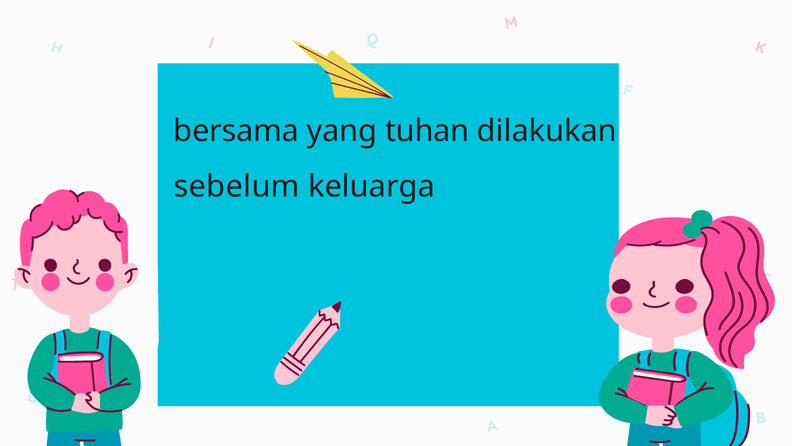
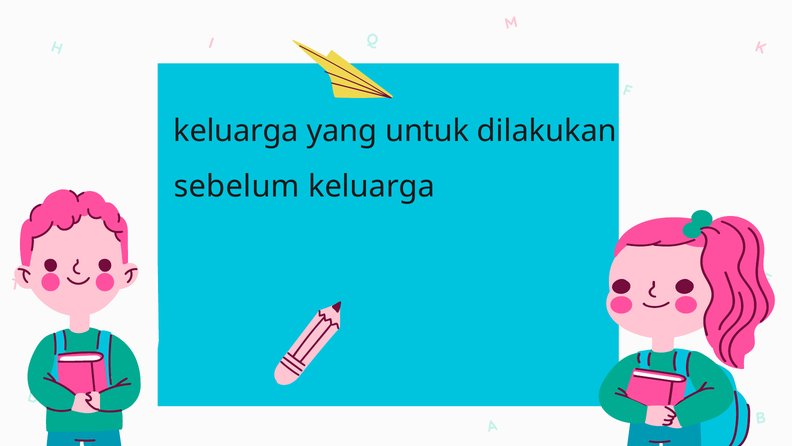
bersama at (236, 131): bersama -> keluarga
tuhan: tuhan -> untuk
